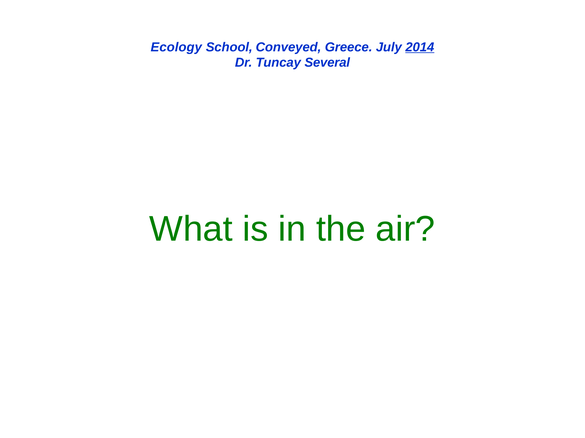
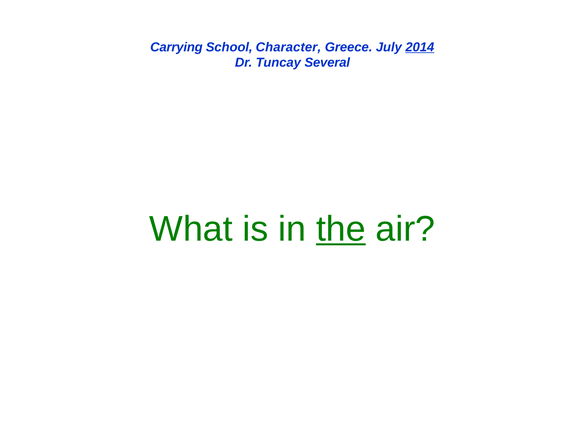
Ecology: Ecology -> Carrying
Conveyed: Conveyed -> Character
the underline: none -> present
